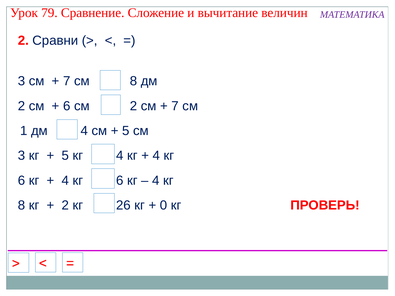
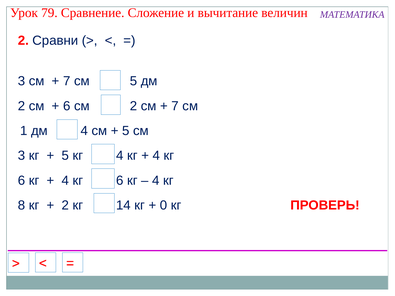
7 см 8: 8 -> 5
26: 26 -> 14
